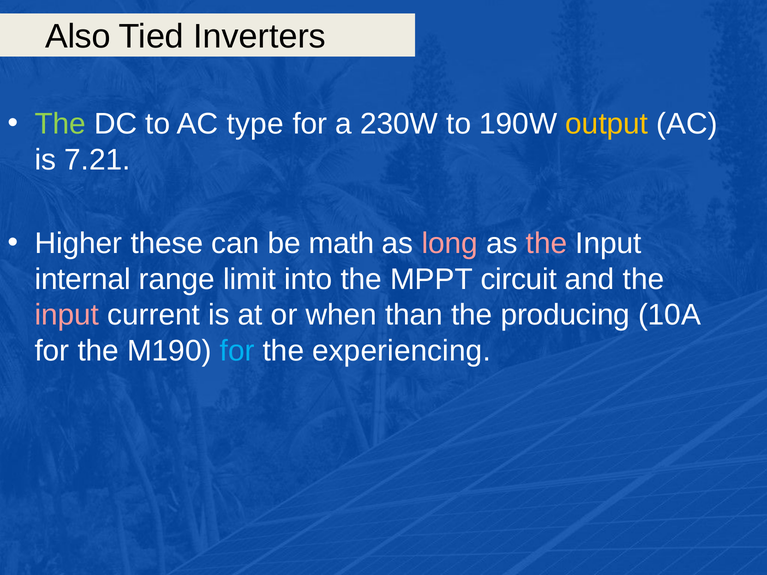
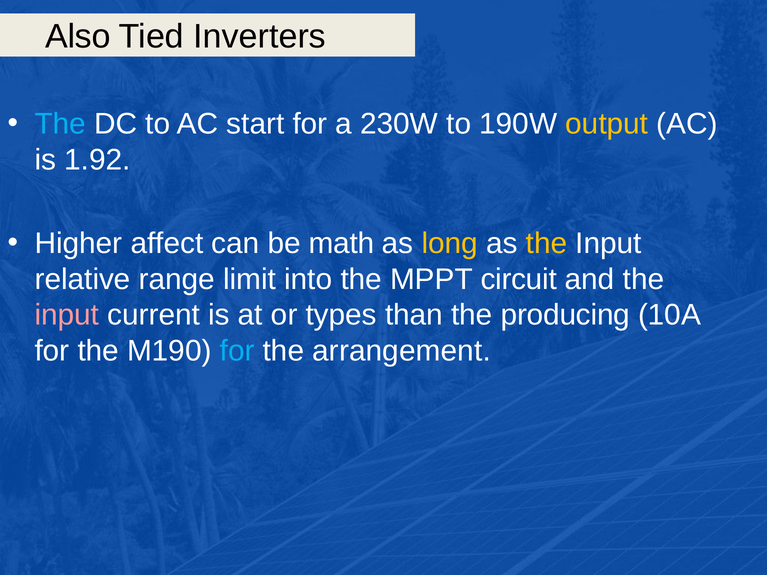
The at (60, 124) colour: light green -> light blue
type: type -> start
7.21: 7.21 -> 1.92
these: these -> affect
long colour: pink -> yellow
the at (546, 244) colour: pink -> yellow
internal: internal -> relative
when: when -> types
experiencing: experiencing -> arrangement
